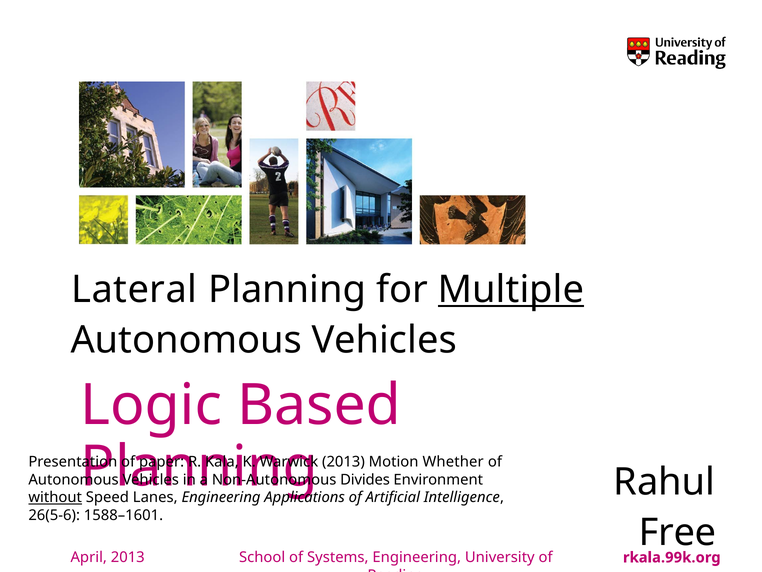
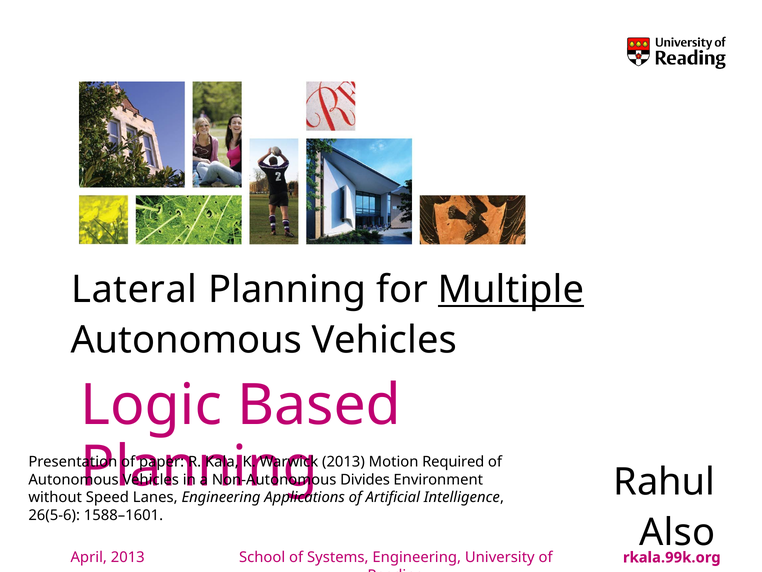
Whether: Whether -> Required
without underline: present -> none
Free: Free -> Also
